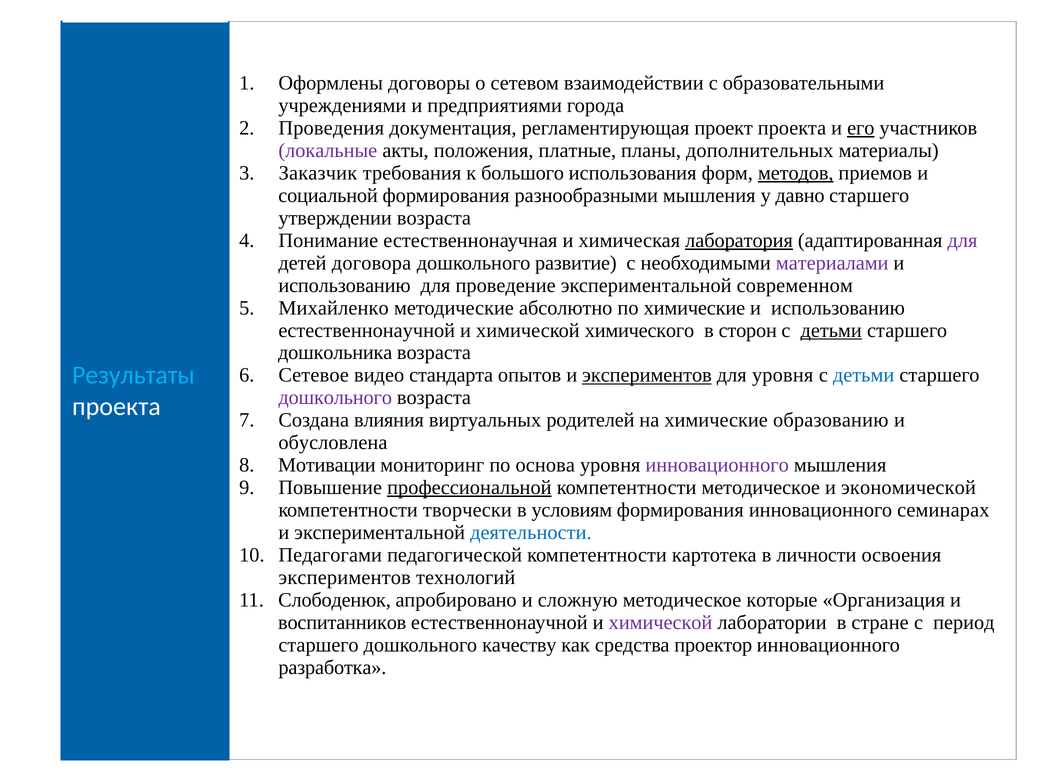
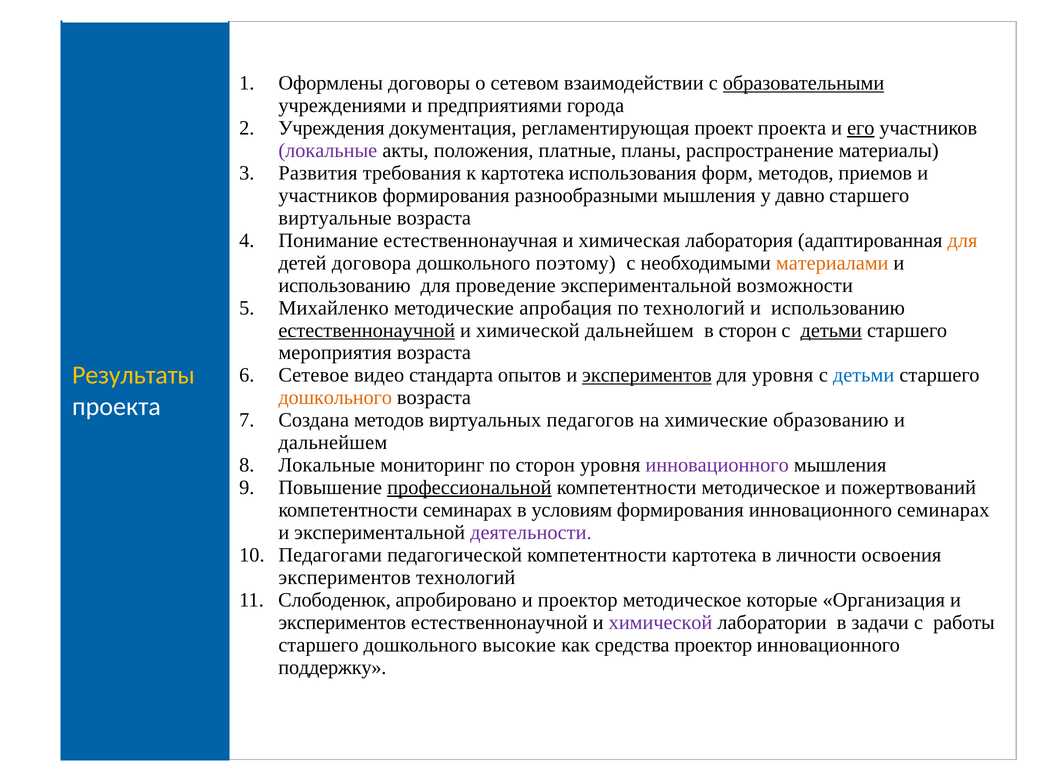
образовательными underline: none -> present
Проведения: Проведения -> Учреждения
дополнительных: дополнительных -> распространение
Заказчик: Заказчик -> Развития
к большого: большого -> картотека
методов at (796, 173) underline: present -> none
социальной at (328, 195): социальной -> участников
утверждении: утверждении -> виртуальные
лаборатория underline: present -> none
для at (962, 240) colour: purple -> orange
развитие: развитие -> поэтому
материалами colour: purple -> orange
современном: современном -> возможности
абсолютно: абсолютно -> апробация
по химические: химические -> технологий
естественнонаучной at (367, 330) underline: none -> present
химической химического: химического -> дальнейшем
дошкольника: дошкольника -> мероприятия
Результаты colour: light blue -> yellow
дошкольного at (335, 398) colour: purple -> orange
Создана влияния: влияния -> методов
родителей: родителей -> педагогов
обусловлена at (333, 443): обусловлена -> дальнейшем
Мотивации at (327, 465): Мотивации -> Локальные
по основа: основа -> сторон
экономической: экономической -> пожертвований
компетентности творчески: творчески -> семинарах
деятельности colour: blue -> purple
и сложную: сложную -> проектор
воспитанников at (342, 622): воспитанников -> экспериментов
стране: стране -> задачи
период: период -> работы
качеству: качеству -> высокие
разработка: разработка -> поддержку
